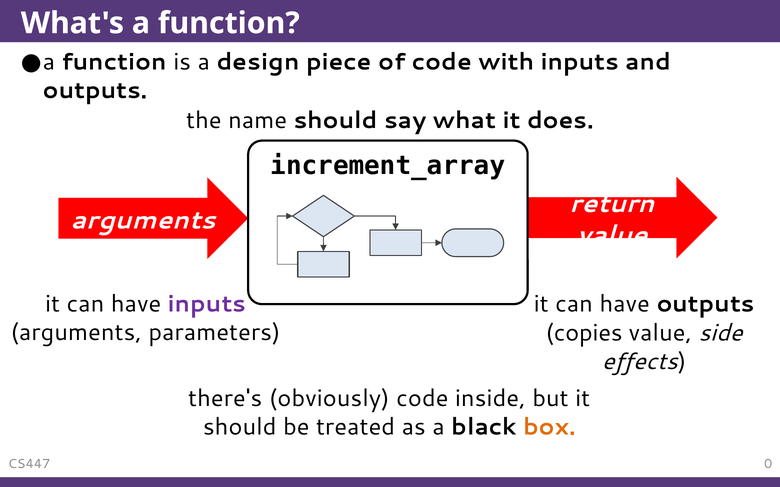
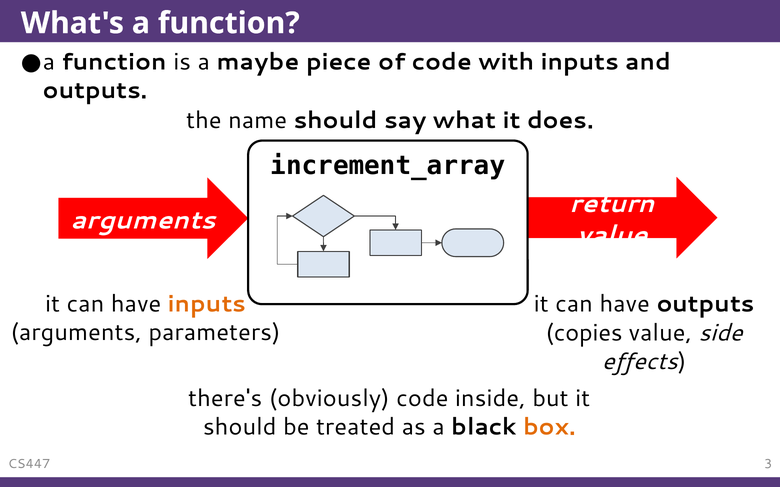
design: design -> maybe
inputs at (207, 304) colour: purple -> orange
0: 0 -> 3
